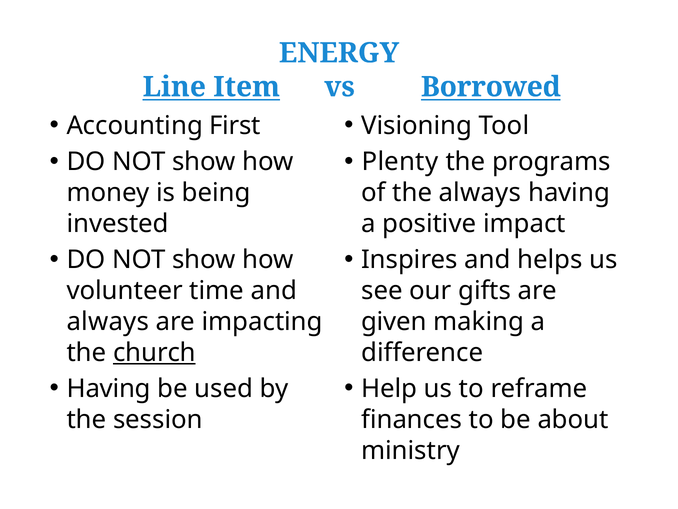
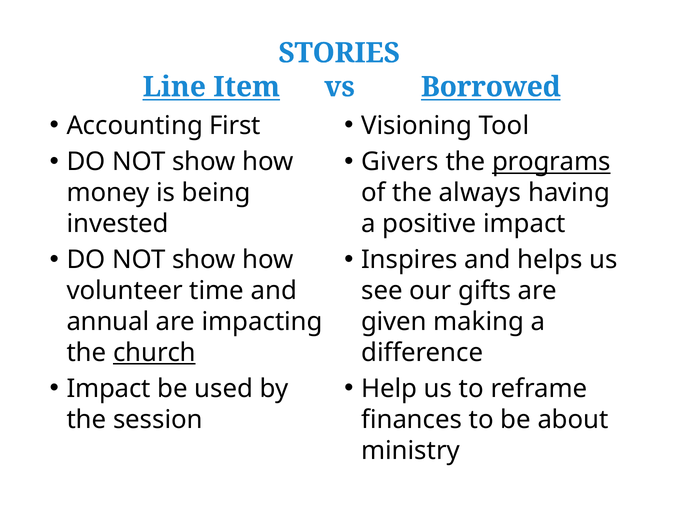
ENERGY: ENERGY -> STORIES
Plenty: Plenty -> Givers
programs underline: none -> present
always at (108, 322): always -> annual
Having at (109, 388): Having -> Impact
